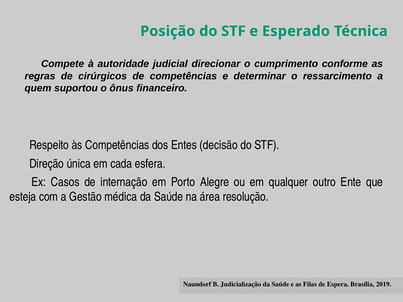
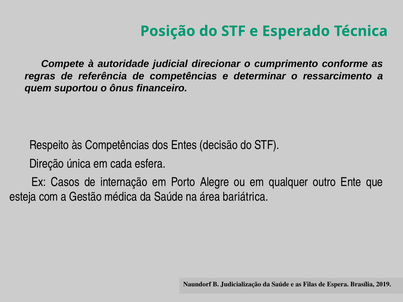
cirúrgicos: cirúrgicos -> referência
resolução: resolução -> bariátrica
